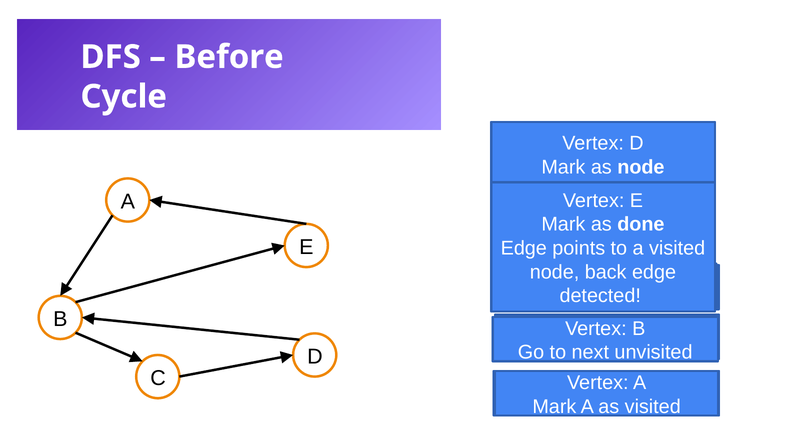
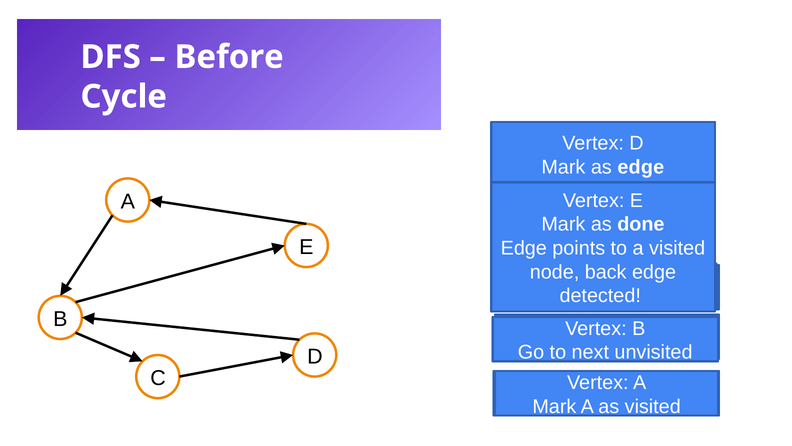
as node: node -> edge
